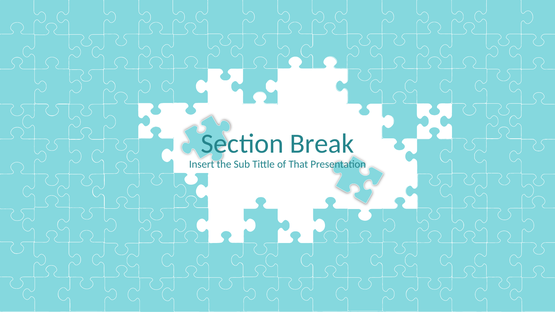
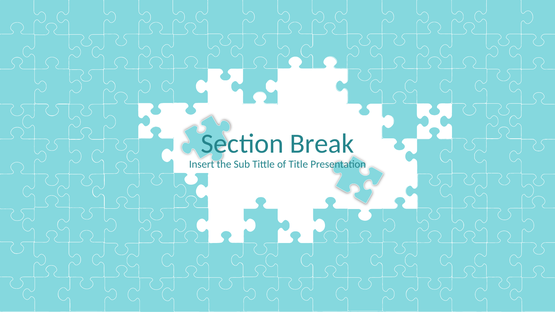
That: That -> Title
